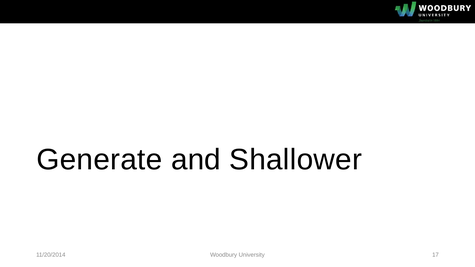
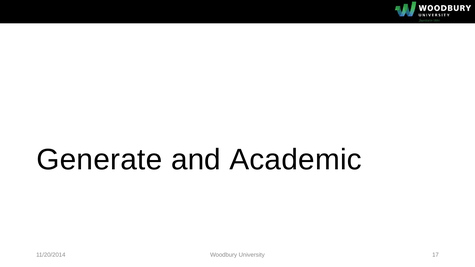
Shallower: Shallower -> Academic
